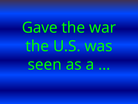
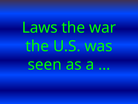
Gave: Gave -> Laws
